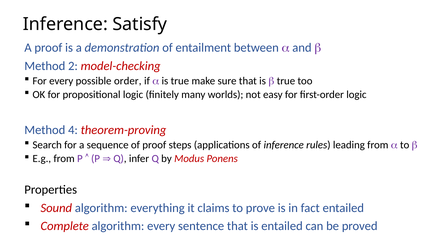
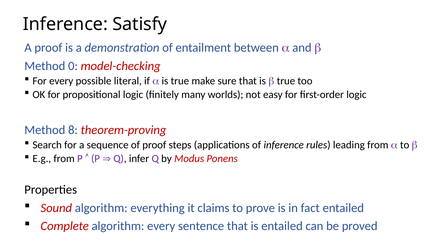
2: 2 -> 0
order: order -> literal
4: 4 -> 8
